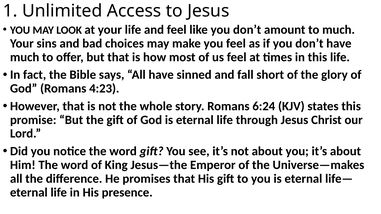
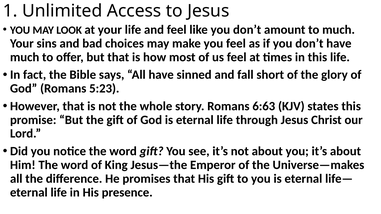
4:23: 4:23 -> 5:23
6:24: 6:24 -> 6:63
